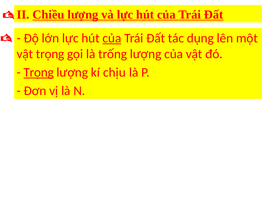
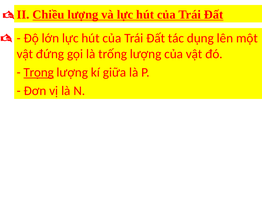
của at (112, 38) underline: present -> none
vật trọng: trọng -> đứng
chịu: chịu -> giữa
